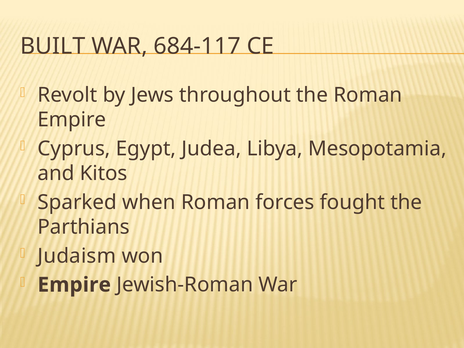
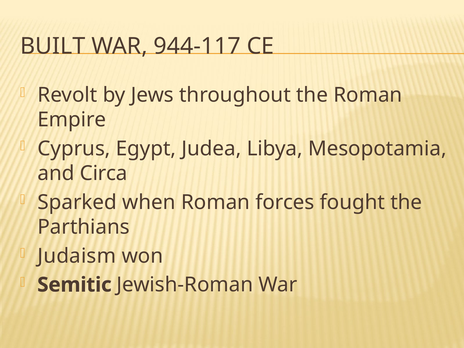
684-117: 684-117 -> 944-117
Kitos: Kitos -> Circa
Empire at (74, 285): Empire -> Semitic
